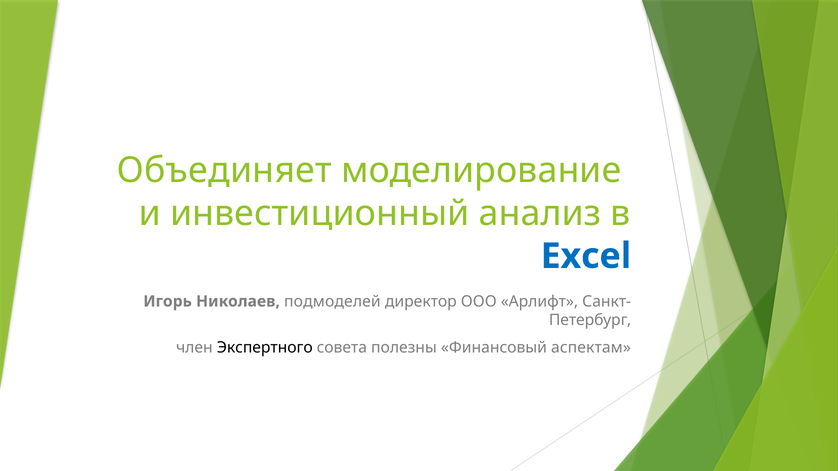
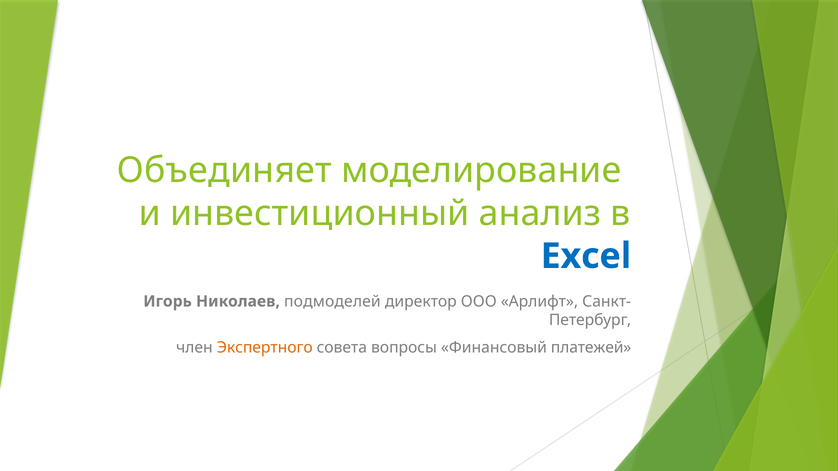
Экспертного colour: black -> orange
полезны: полезны -> вопросы
аспектам: аспектам -> платежей
